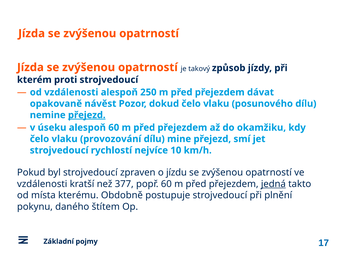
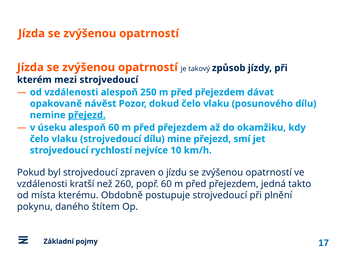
proti: proti -> mezi
vlaku provozování: provozování -> strojvedoucí
377: 377 -> 260
jedná underline: present -> none
